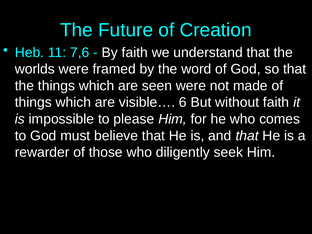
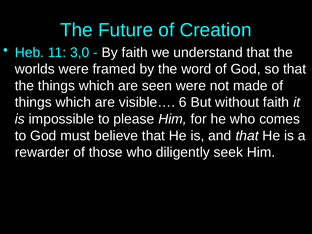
7,6: 7,6 -> 3,0
